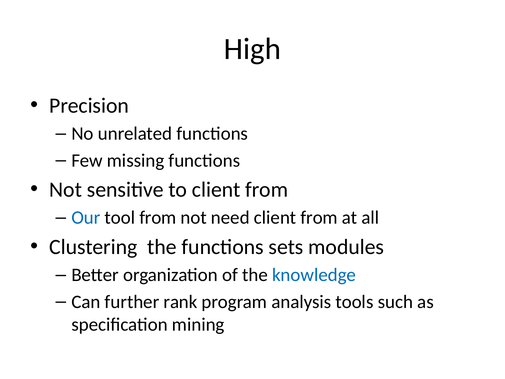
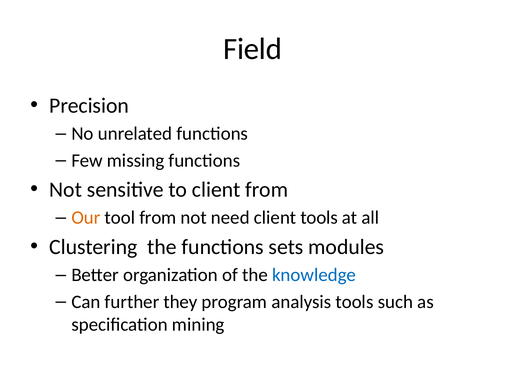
High: High -> Field
Our colour: blue -> orange
need client from: from -> tools
rank: rank -> they
